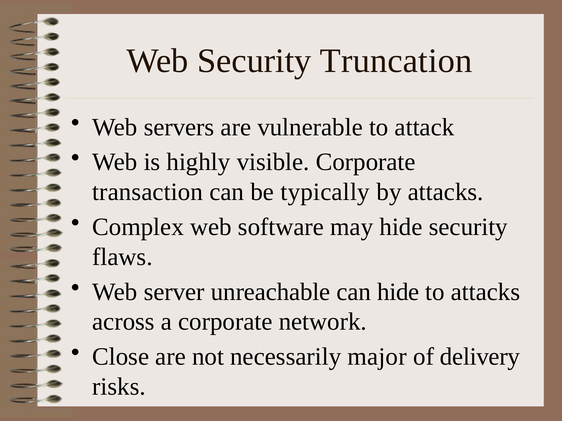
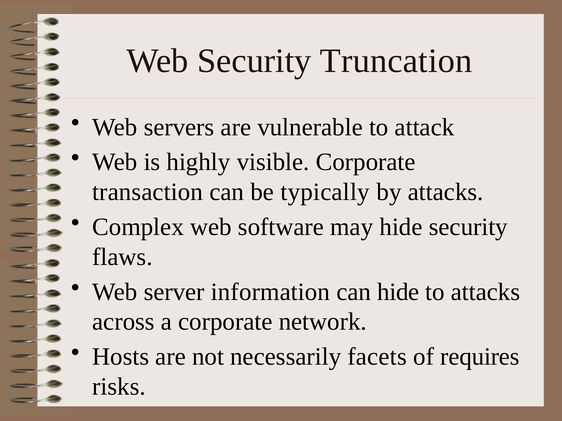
unreachable: unreachable -> information
Close: Close -> Hosts
major: major -> facets
delivery: delivery -> requires
